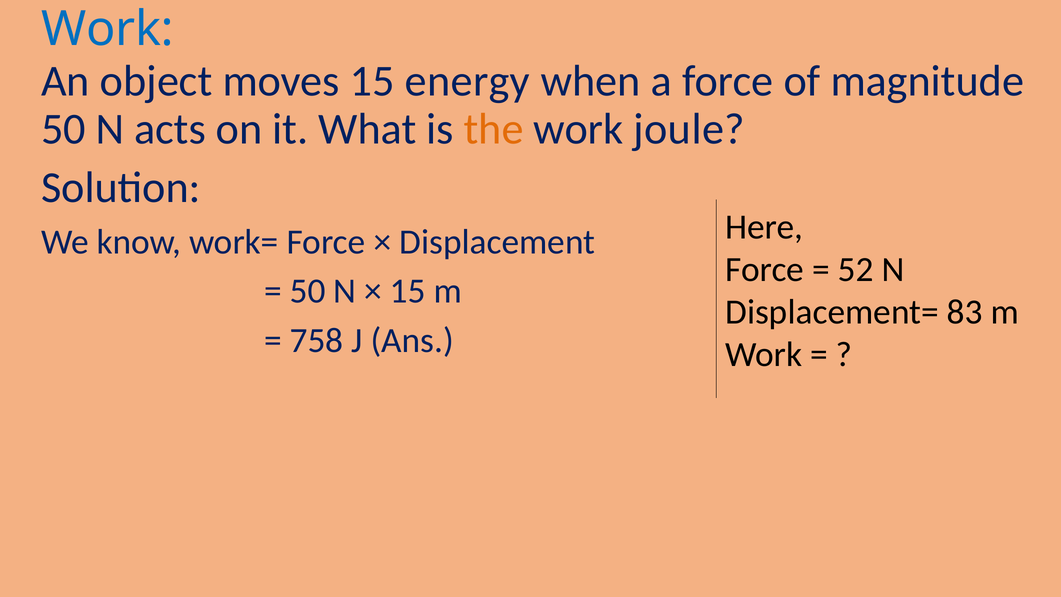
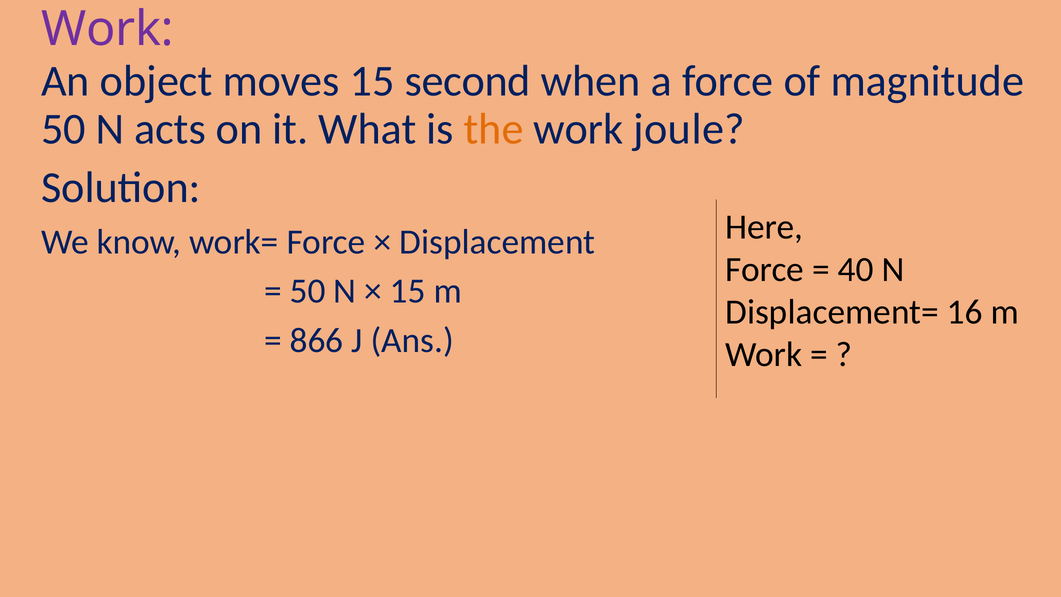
Work at (107, 29) colour: blue -> purple
energy: energy -> second
52: 52 -> 40
83: 83 -> 16
758: 758 -> 866
